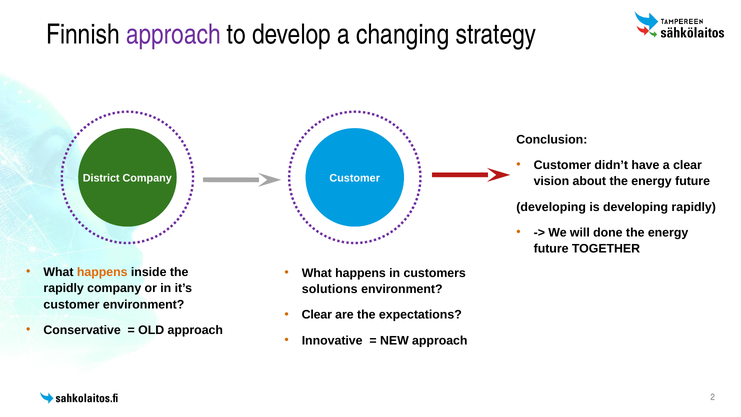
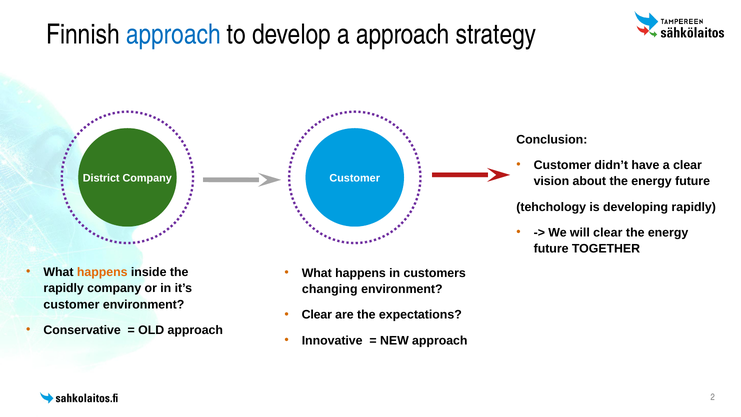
approach at (173, 35) colour: purple -> blue
a changing: changing -> approach
developing at (551, 207): developing -> tehchology
will done: done -> clear
solutions: solutions -> changing
